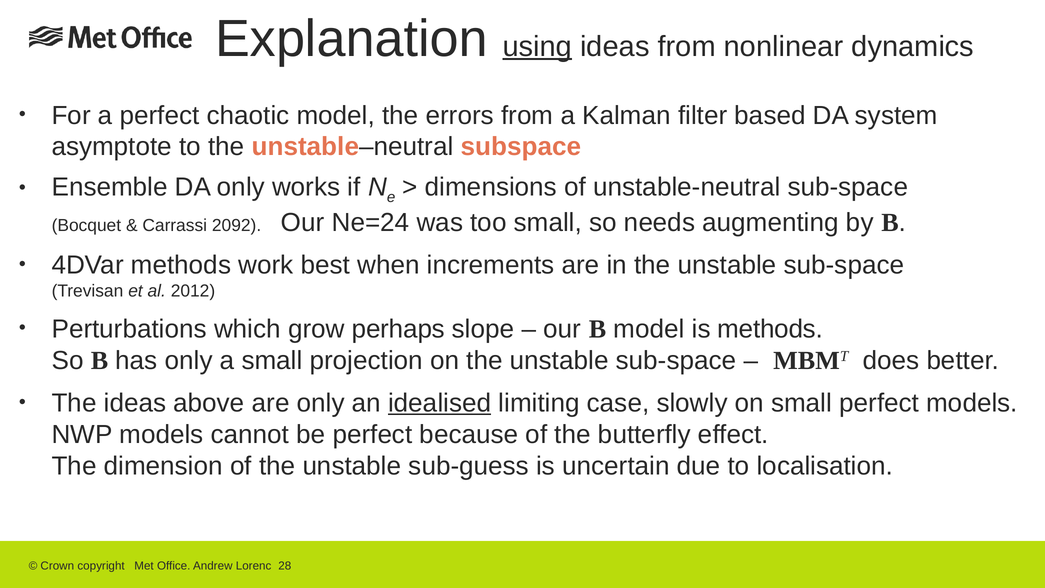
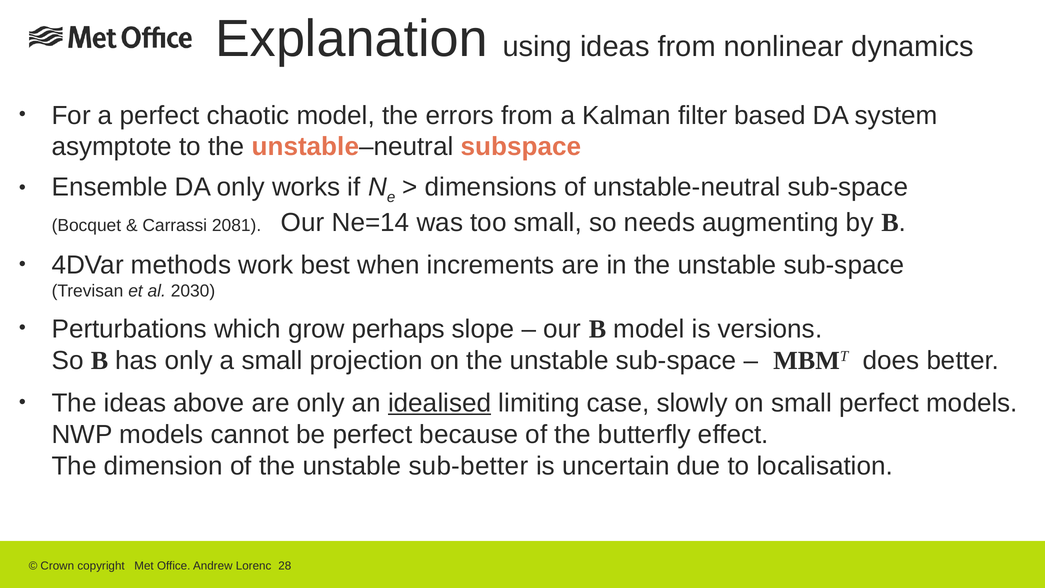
using underline: present -> none
2092: 2092 -> 2081
Ne=24: Ne=24 -> Ne=14
2012: 2012 -> 2030
is methods: methods -> versions
sub-guess: sub-guess -> sub-better
